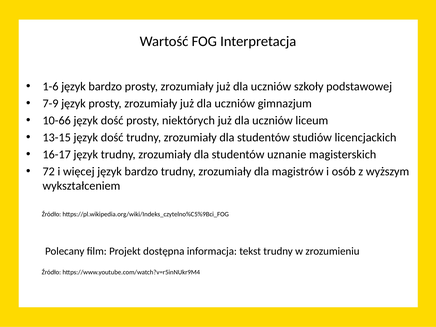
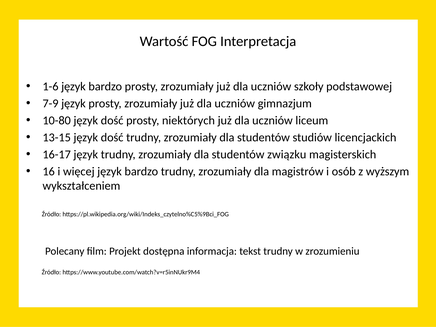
10-66: 10-66 -> 10-80
uznanie: uznanie -> związku
72: 72 -> 16
